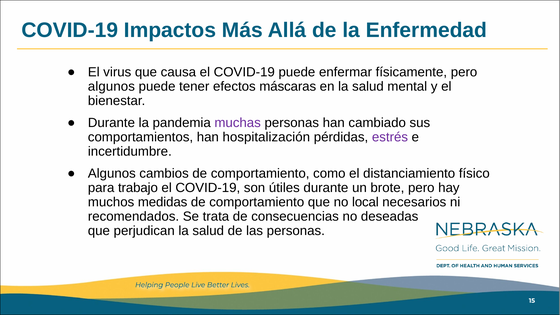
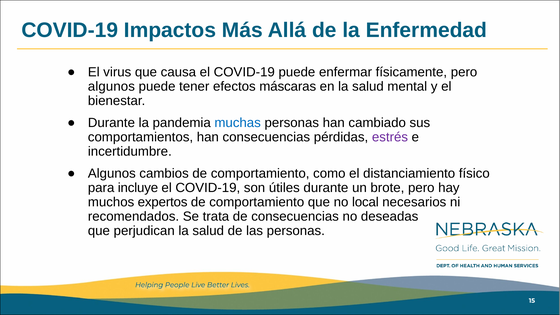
muchas colour: purple -> blue
han hospitalización: hospitalización -> consecuencias
trabajo: trabajo -> incluye
medidas: medidas -> expertos
